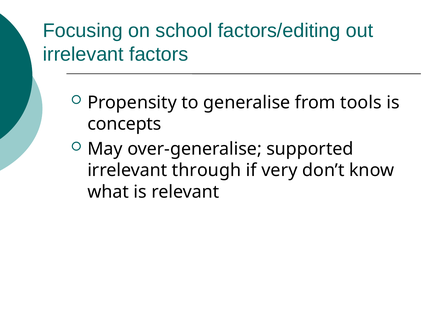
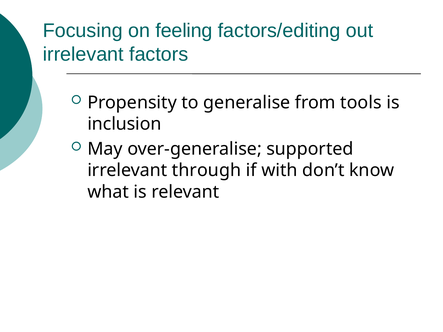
school: school -> feeling
concepts: concepts -> inclusion
very: very -> with
